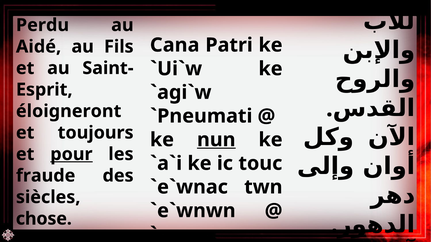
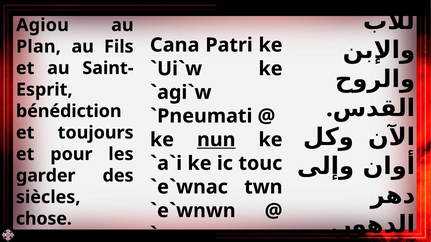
Perdu: Perdu -> Agiou
Aidé: Aidé -> Plan
éloigneront: éloigneront -> bénédiction
pour underline: present -> none
fraude: fraude -> garder
